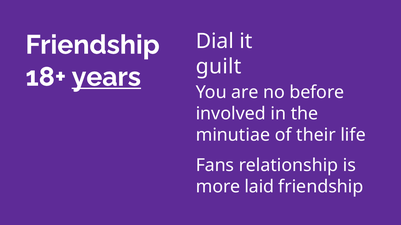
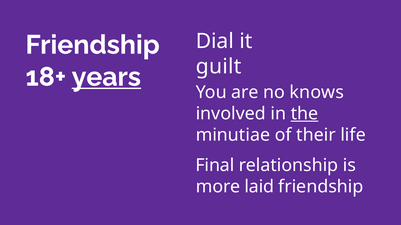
before: before -> knows
the underline: none -> present
Fans: Fans -> Final
